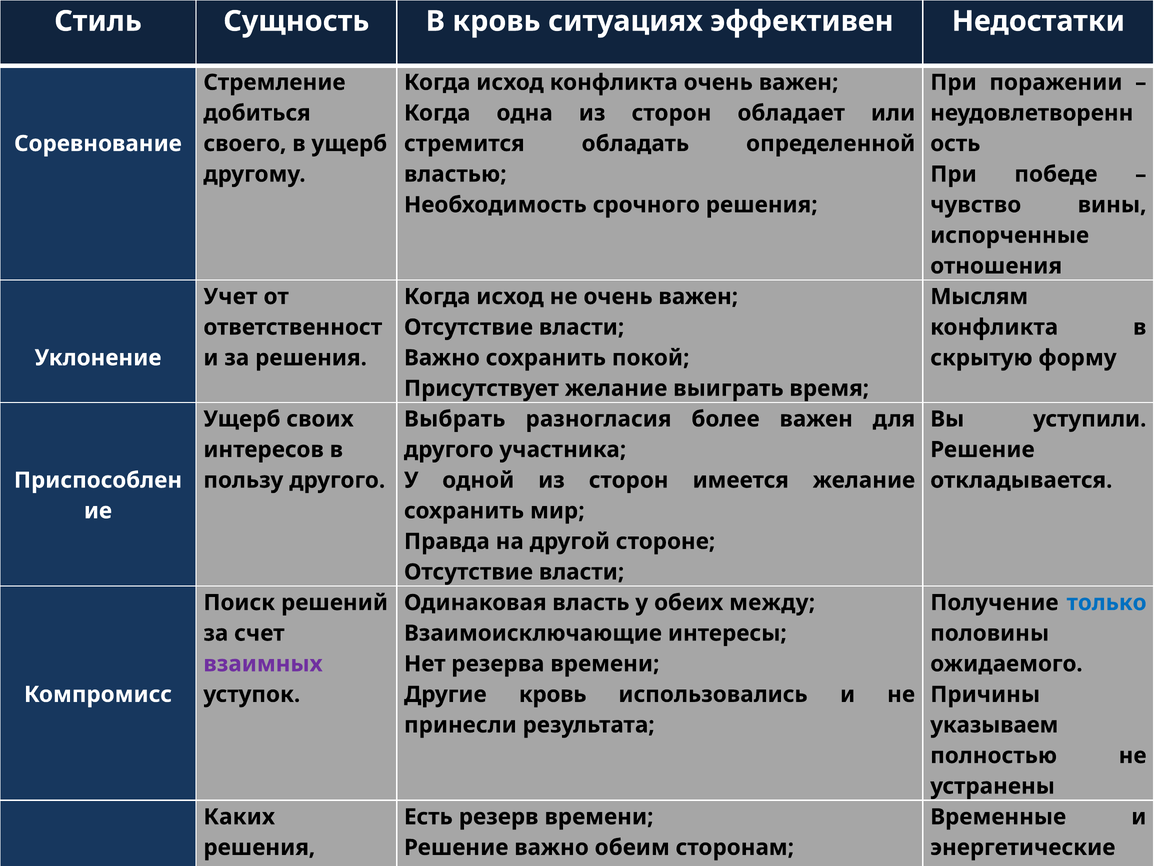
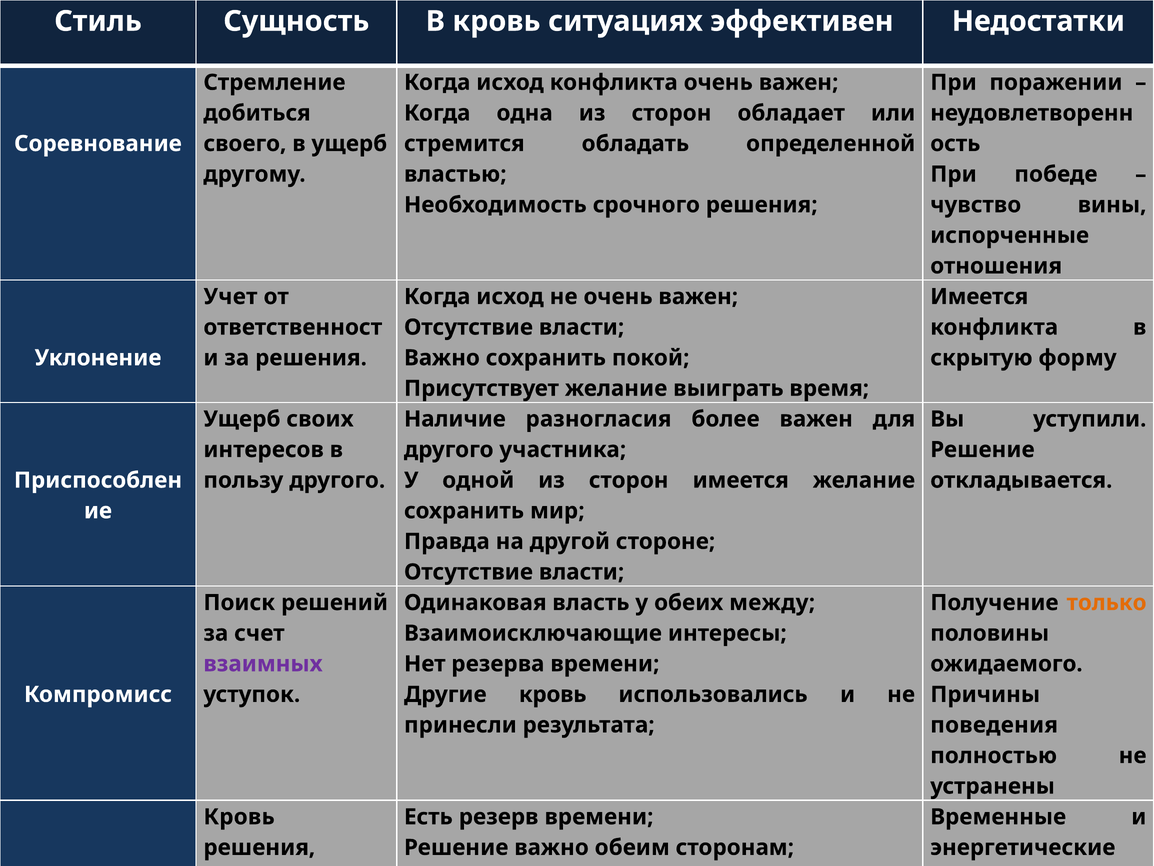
Мыслям at (979, 296): Мыслям -> Имеется
Выбрать: Выбрать -> Наличие
только colour: blue -> orange
указываем: указываем -> поведения
Каких at (239, 816): Каких -> Кровь
